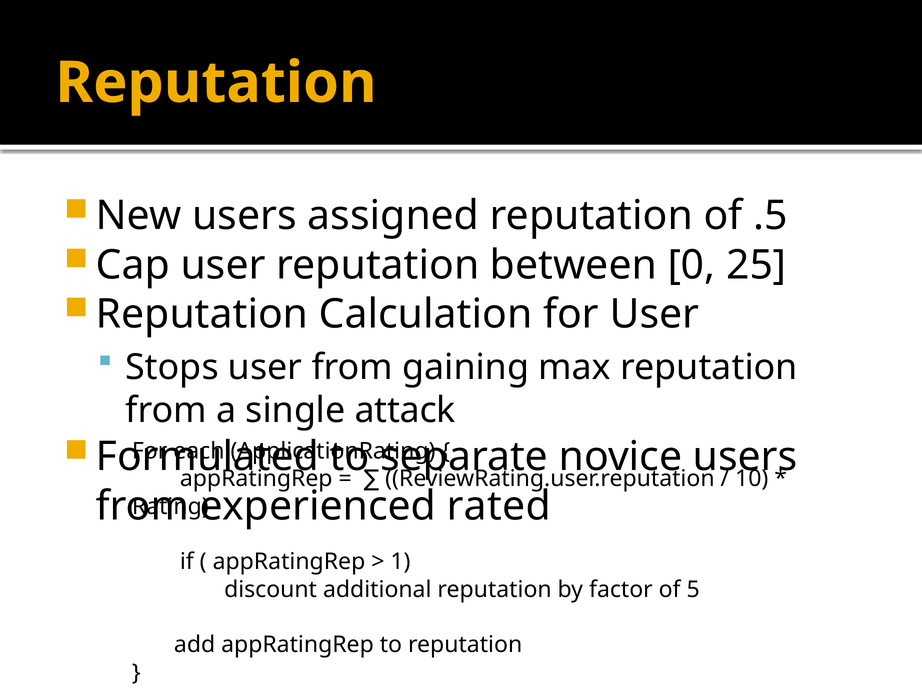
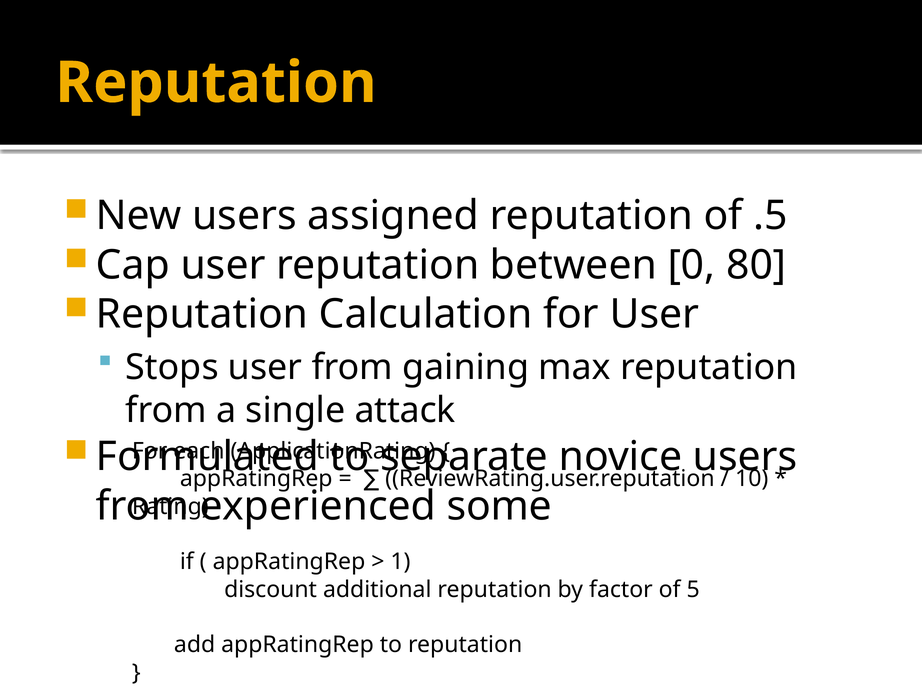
25: 25 -> 80
rated: rated -> some
